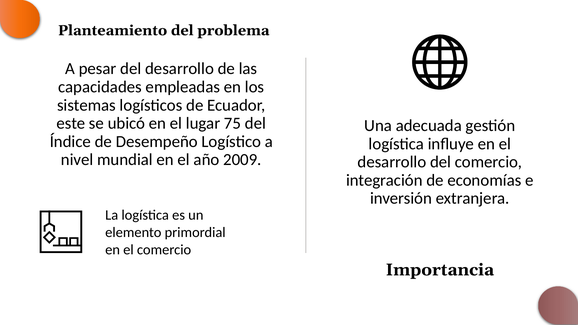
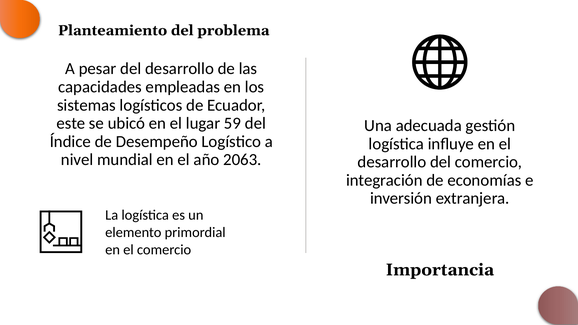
75: 75 -> 59
2009: 2009 -> 2063
